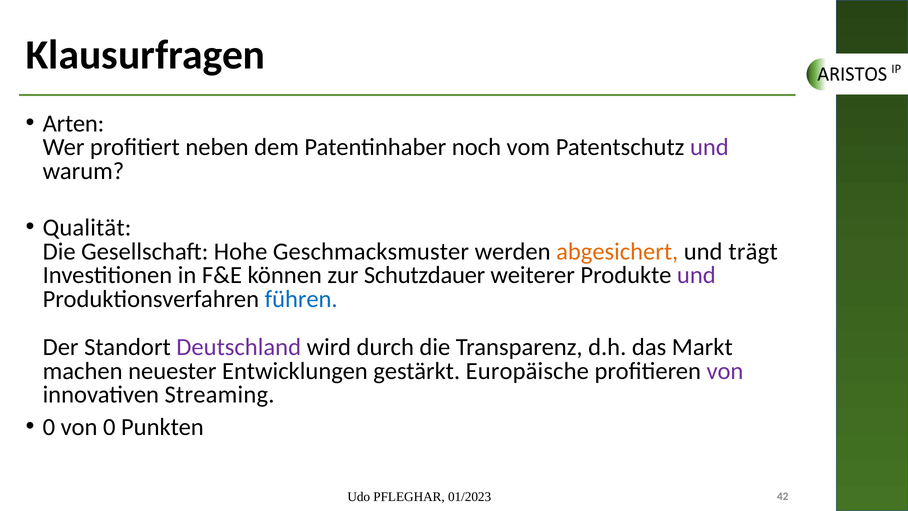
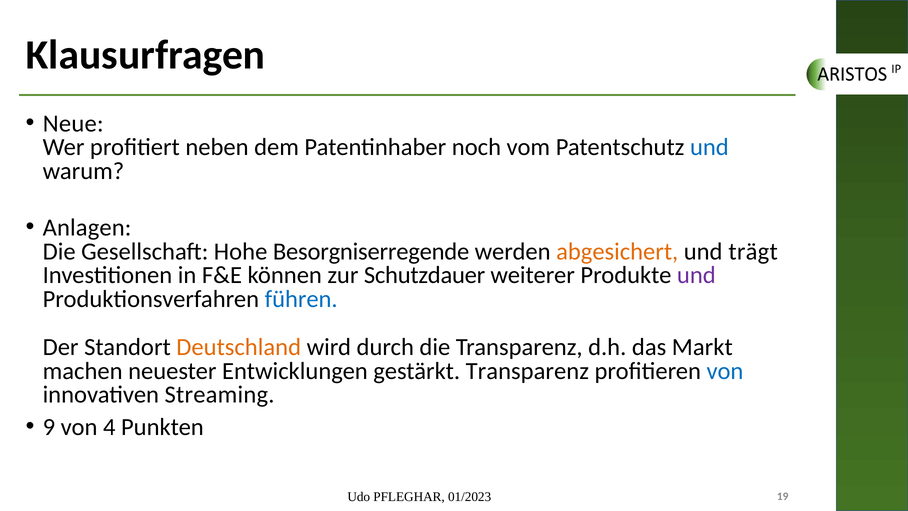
Arten: Arten -> Neue
und at (709, 147) colour: purple -> blue
Qualität: Qualität -> Anlagen
Geschmacksmuster: Geschmacksmuster -> Besorgniserregende
Deutschland colour: purple -> orange
gestärkt Europäische: Europäische -> Transparenz
von at (725, 371) colour: purple -> blue
0 at (49, 427): 0 -> 9
von 0: 0 -> 4
42: 42 -> 19
